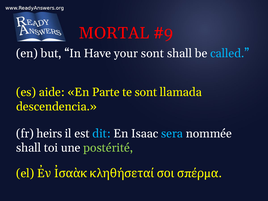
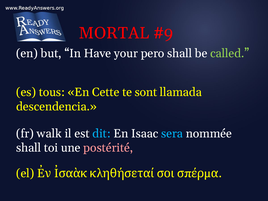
your sont: sont -> pero
called colour: light blue -> light green
aide: aide -> tous
Parte: Parte -> Cette
heirs: heirs -> walk
postérité colour: light green -> pink
